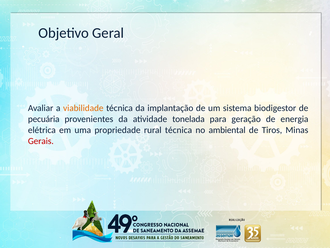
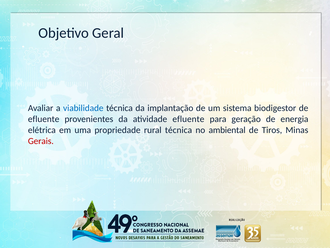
viabilidade colour: orange -> blue
pecuária at (44, 119): pecuária -> efluente
atividade tonelada: tonelada -> efluente
